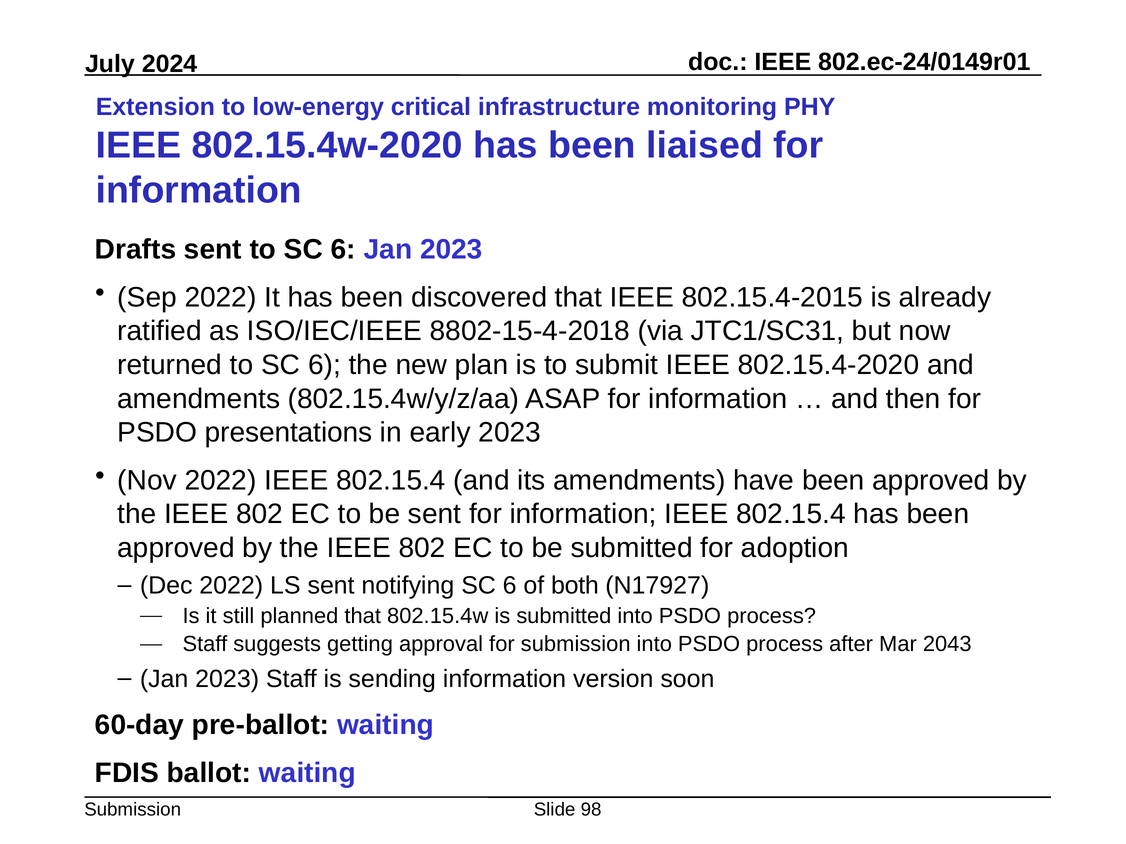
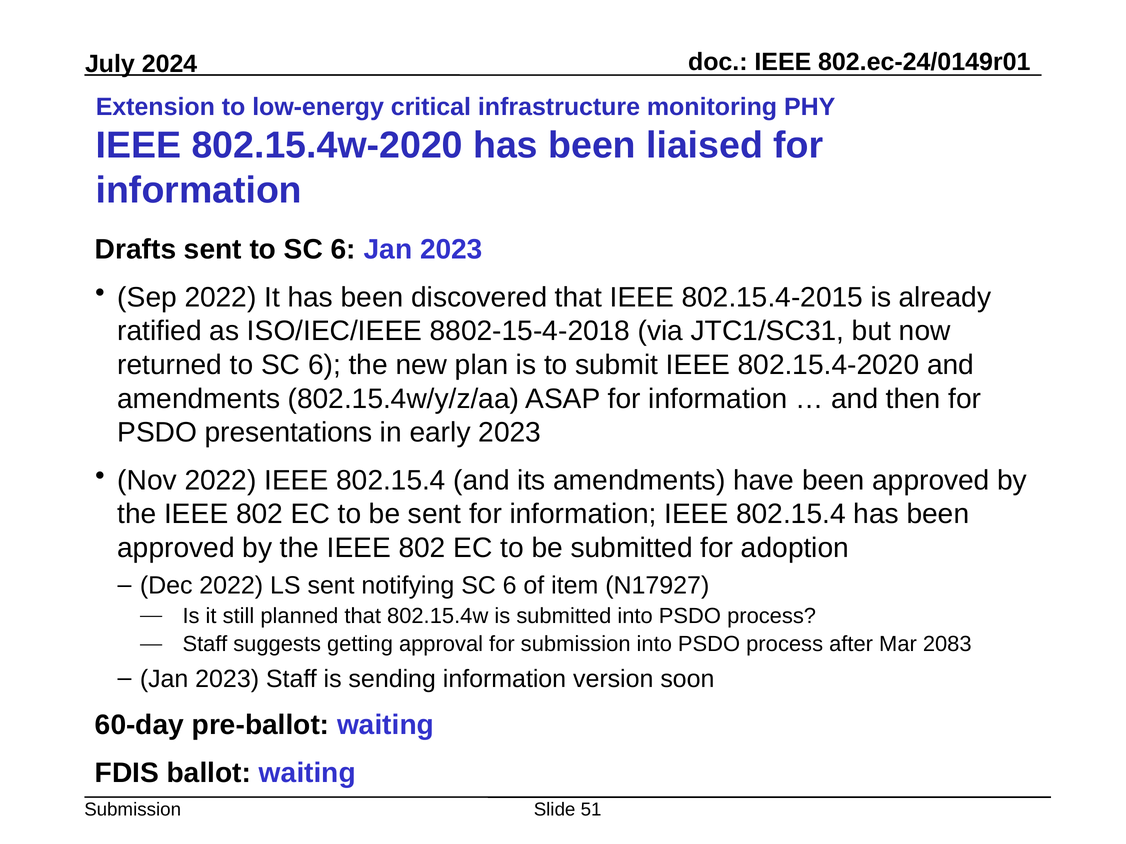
both: both -> item
2043: 2043 -> 2083
98: 98 -> 51
